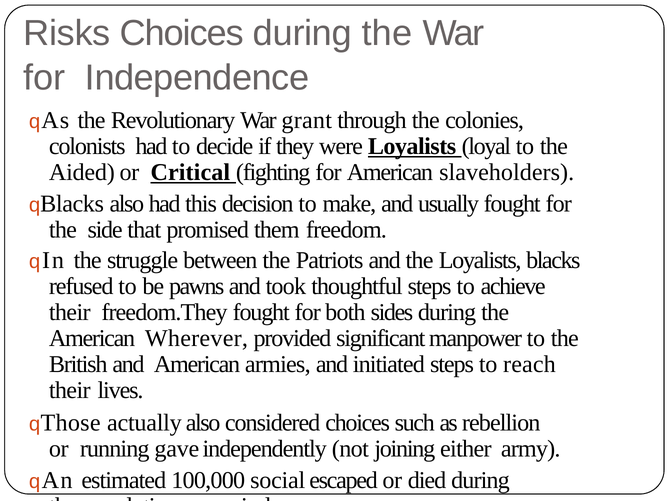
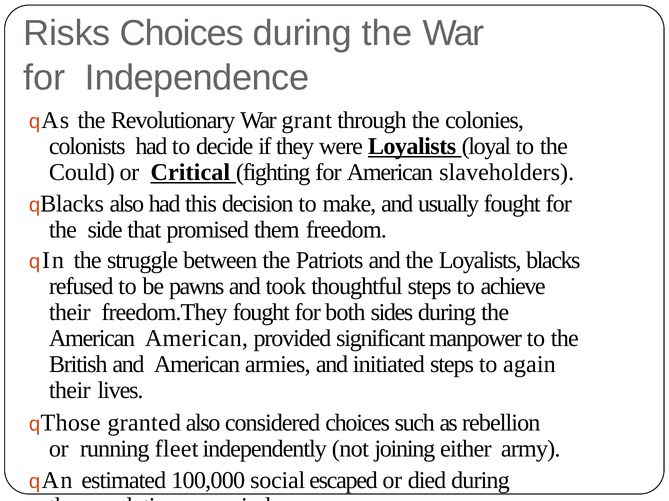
Aided: Aided -> Could
American Wherever: Wherever -> American
reach: reach -> again
actually: actually -> granted
gave: gave -> fleet
